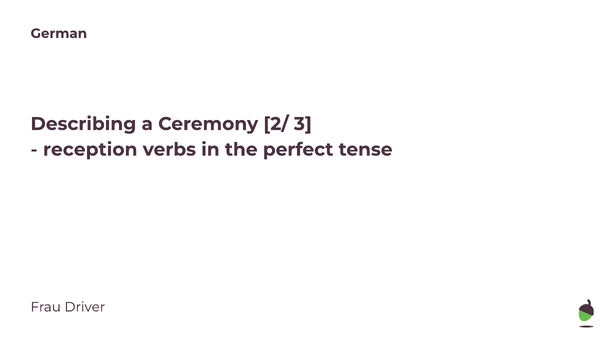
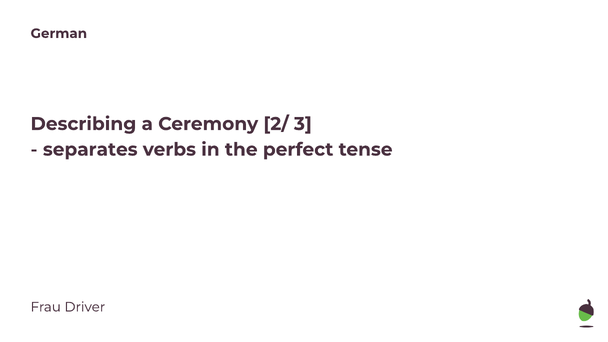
reception: reception -> separates
